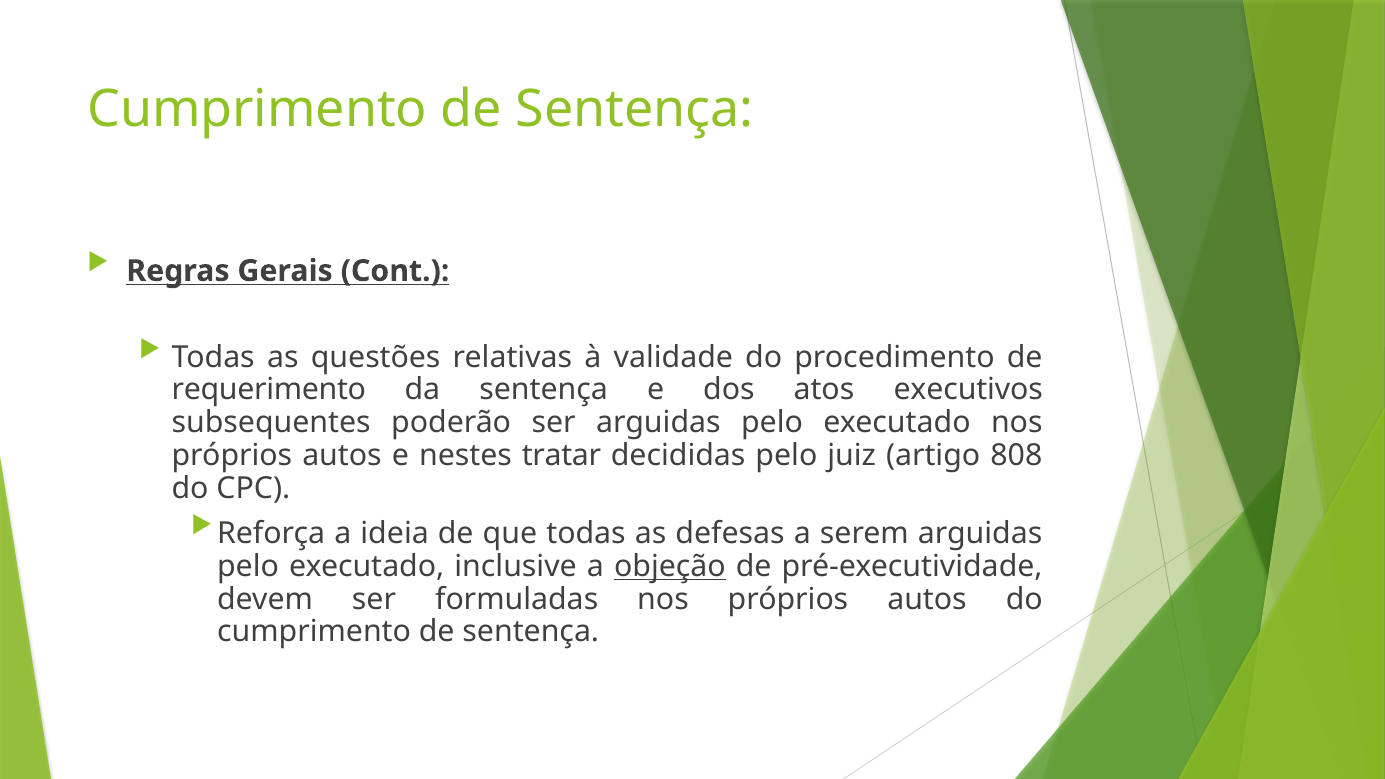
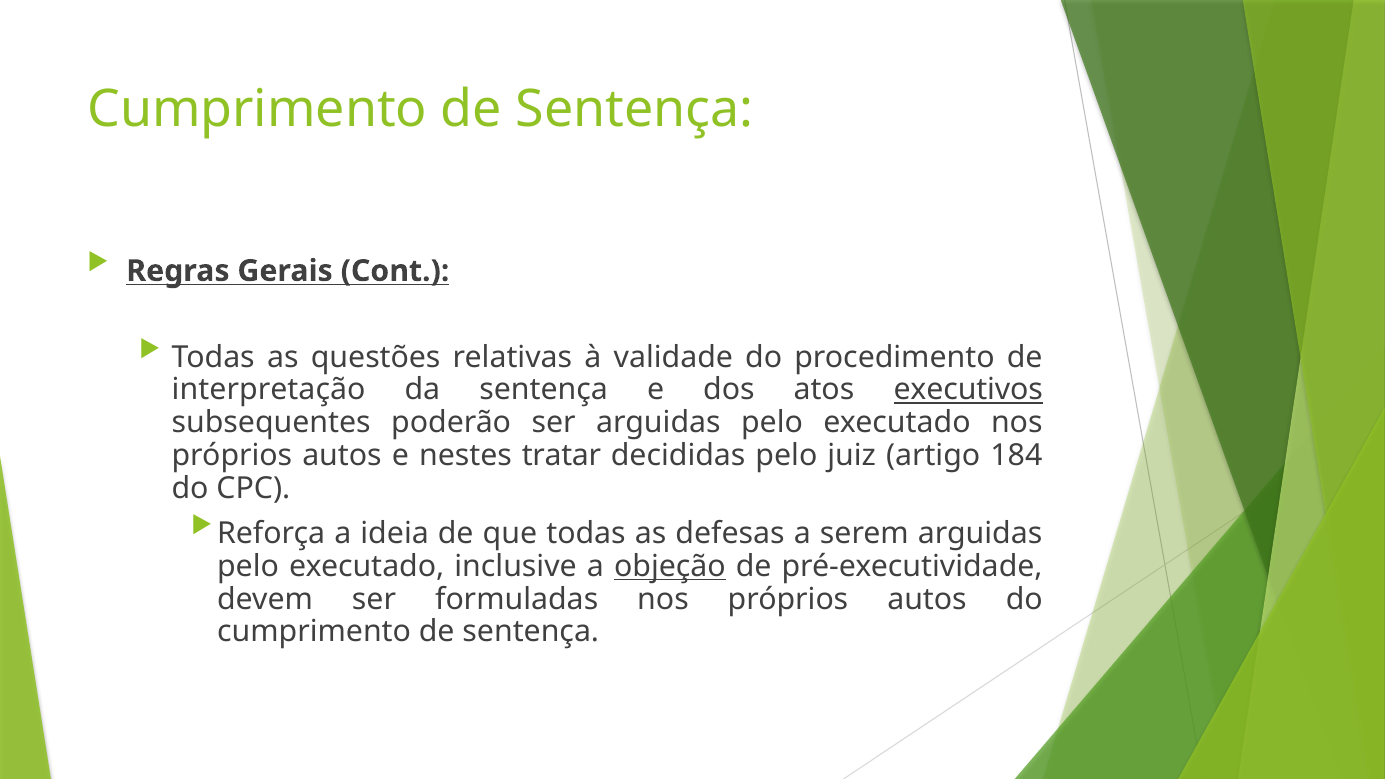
requerimento: requerimento -> interpretação
executivos underline: none -> present
808: 808 -> 184
